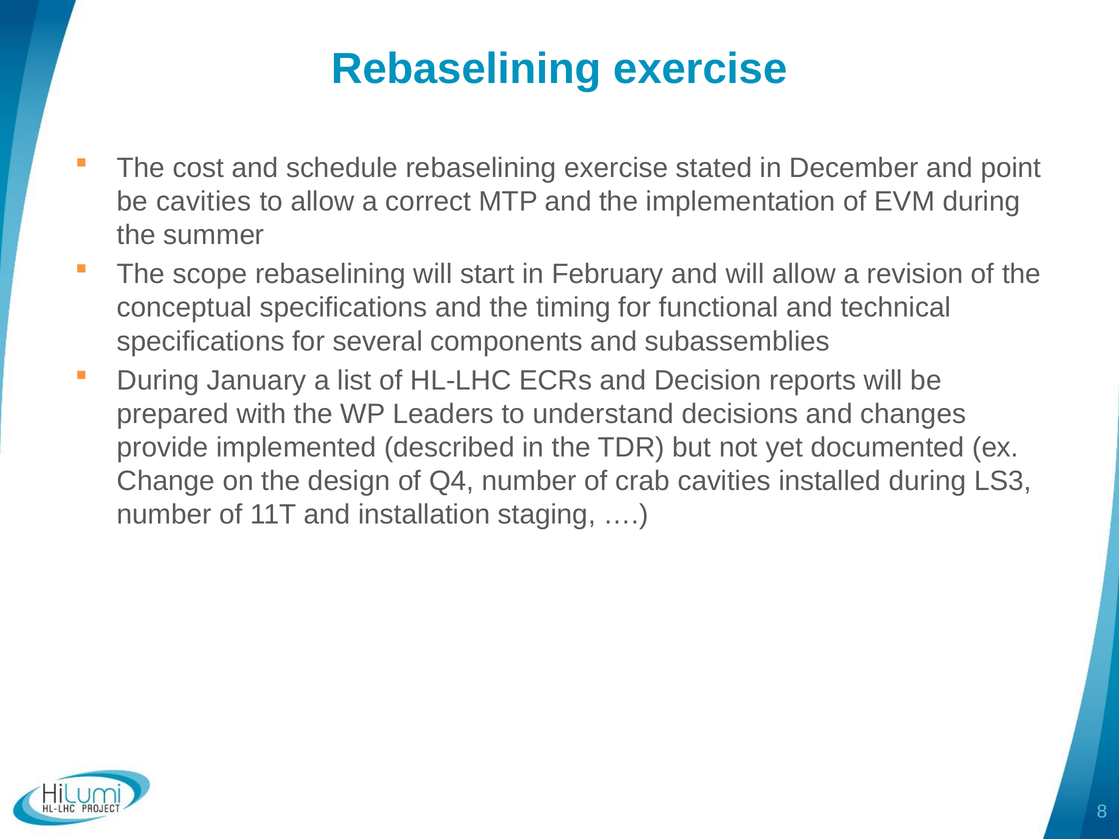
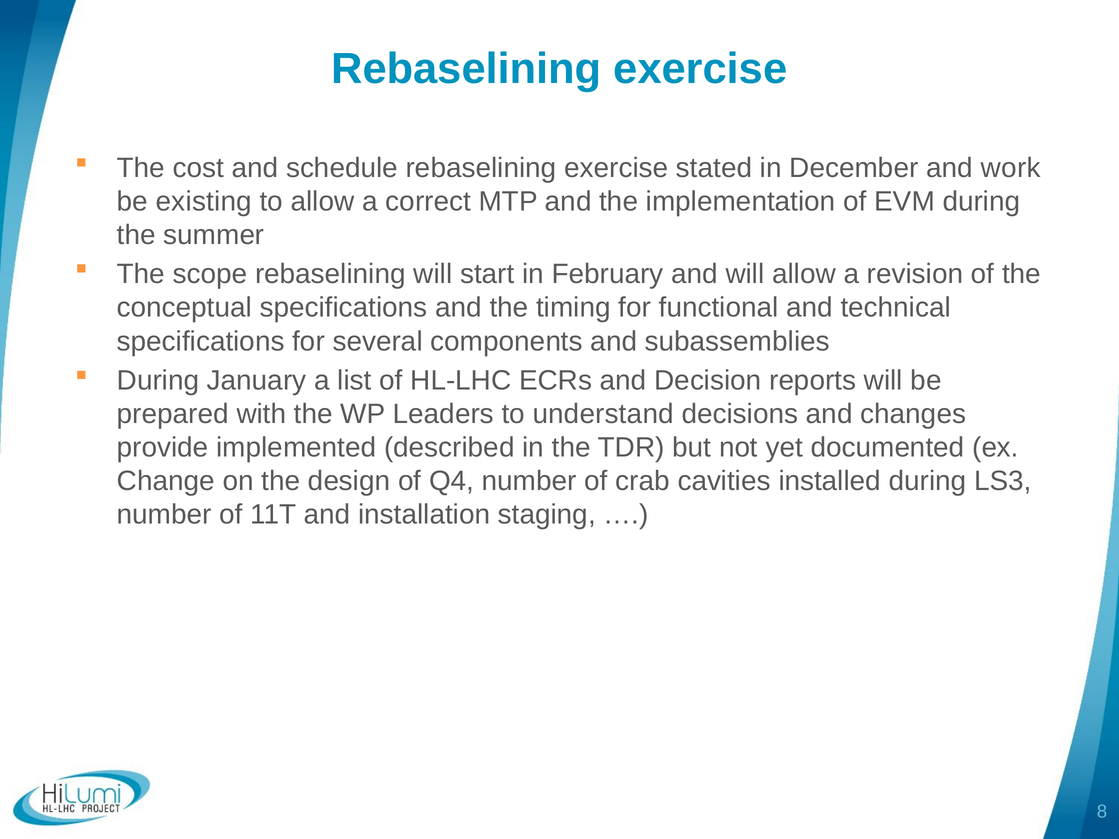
point: point -> work
be cavities: cavities -> existing
